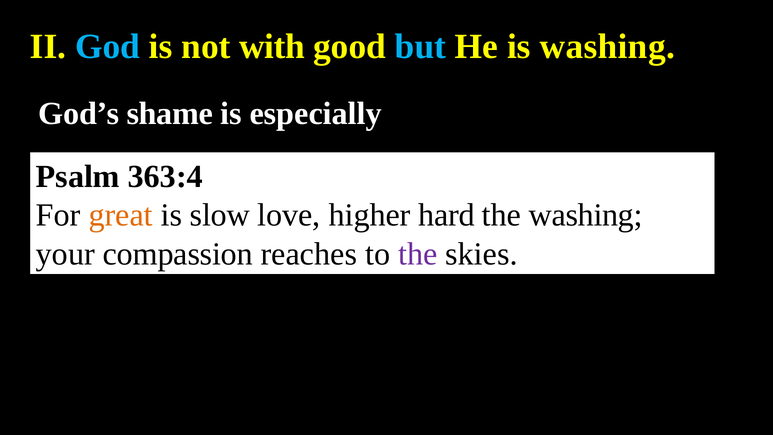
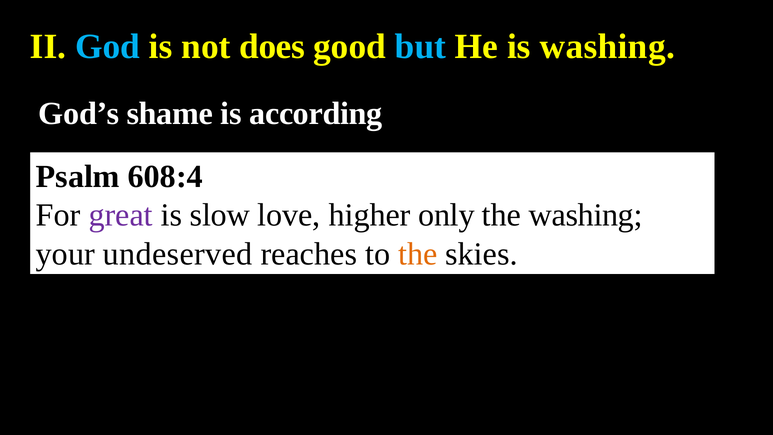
with: with -> does
especially: especially -> according
363:4: 363:4 -> 608:4
great colour: orange -> purple
hard: hard -> only
compassion: compassion -> undeserved
the at (418, 254) colour: purple -> orange
